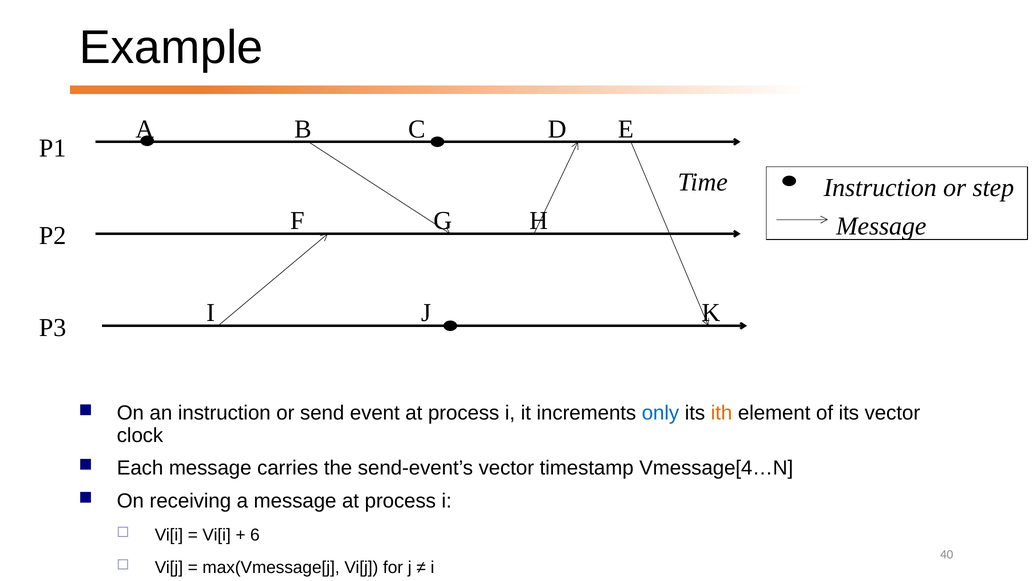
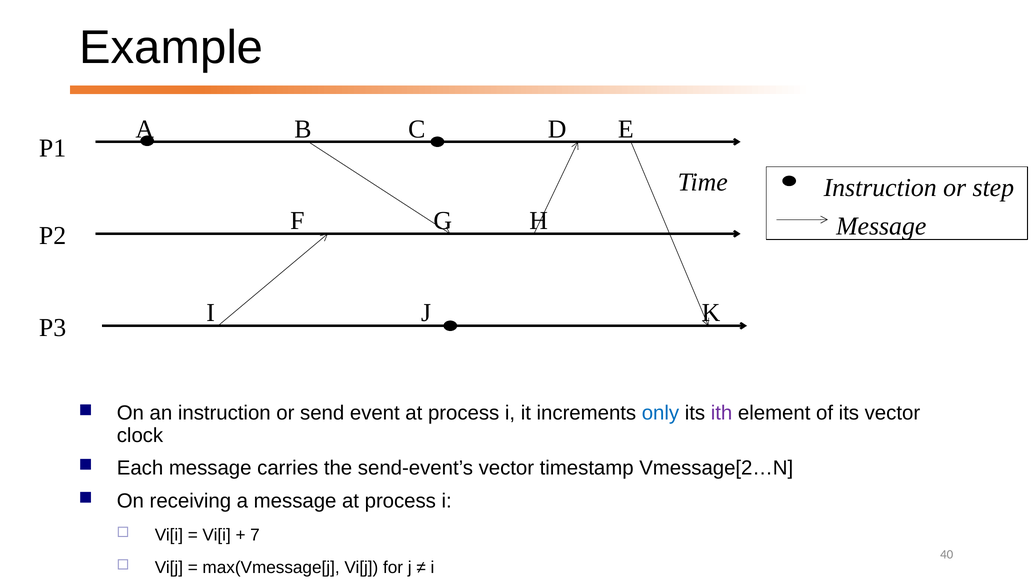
ith colour: orange -> purple
Vmessage[4…N: Vmessage[4…N -> Vmessage[2…N
6: 6 -> 7
